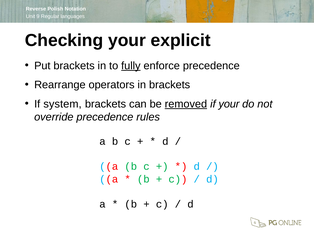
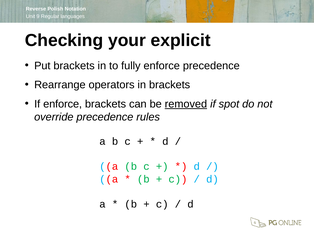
fully underline: present -> none
If system: system -> enforce
if your: your -> spot
